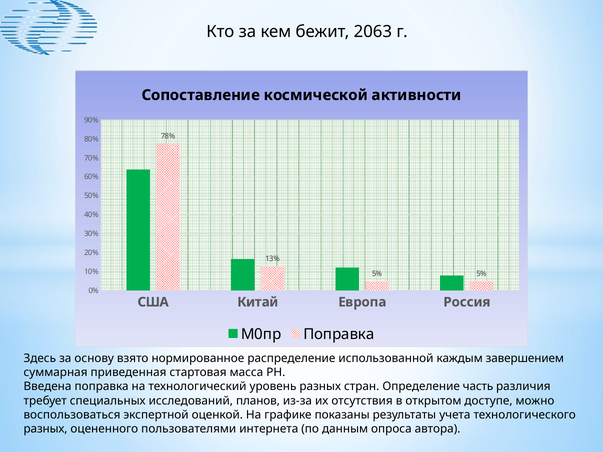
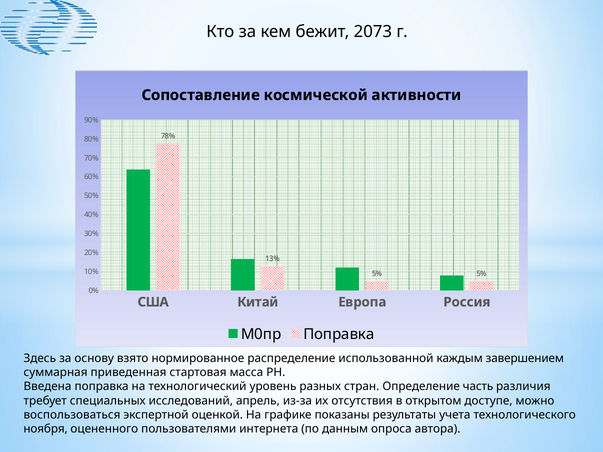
2063: 2063 -> 2073
планов: планов -> апрель
разных at (46, 429): разных -> ноября
